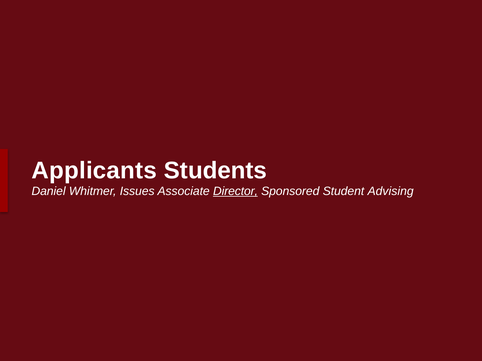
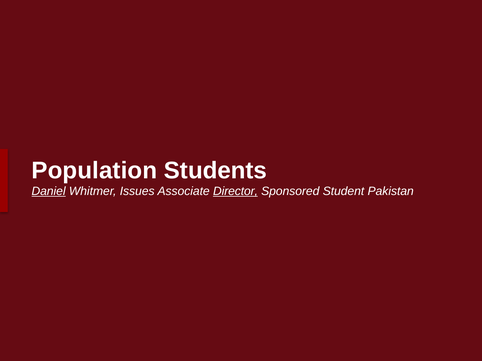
Applicants: Applicants -> Population
Daniel underline: none -> present
Advising: Advising -> Pakistan
